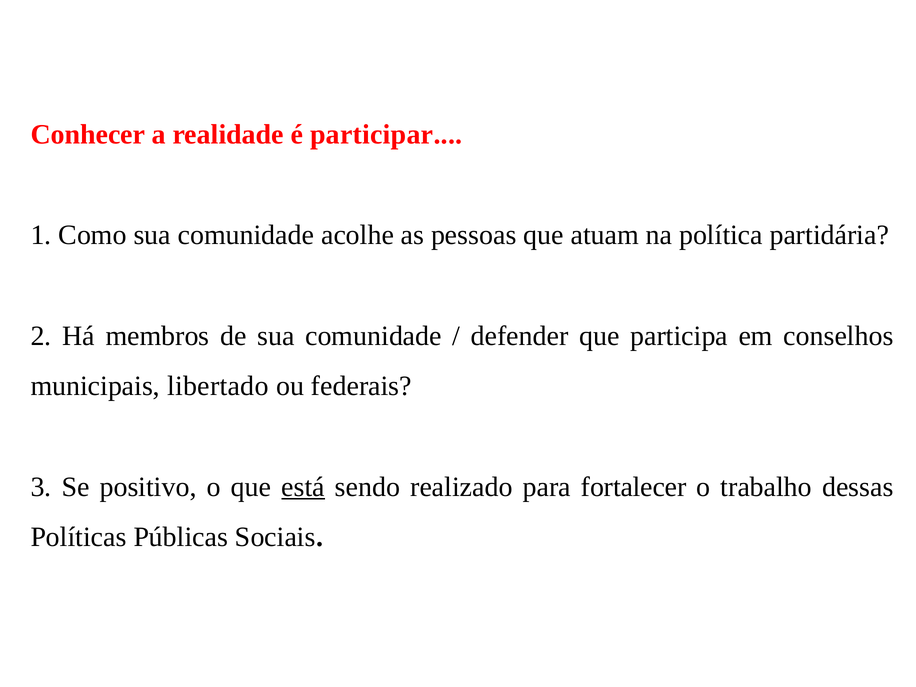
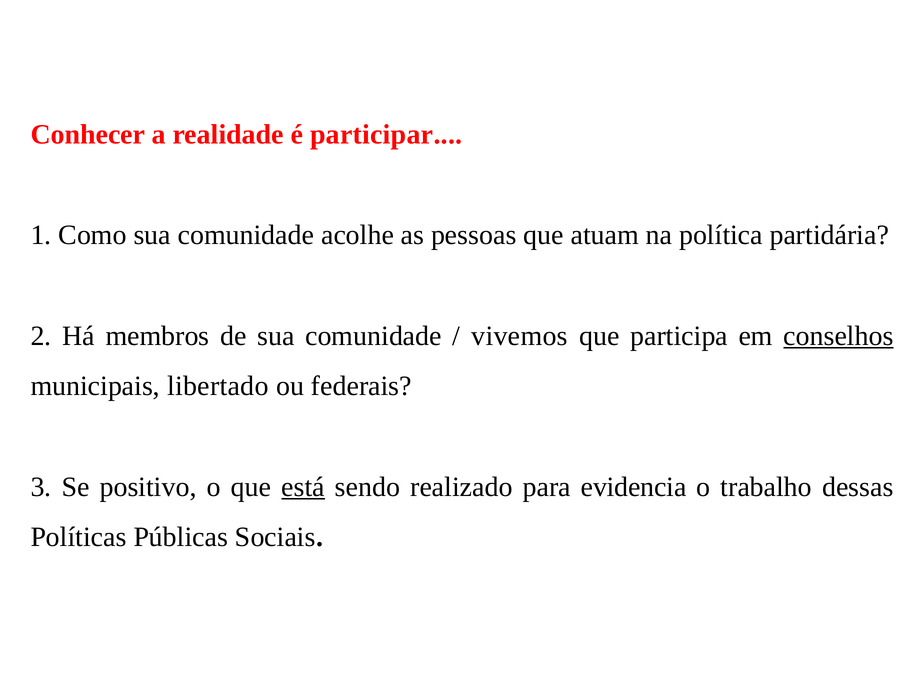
defender: defender -> vivemos
conselhos underline: none -> present
fortalecer: fortalecer -> evidencia
